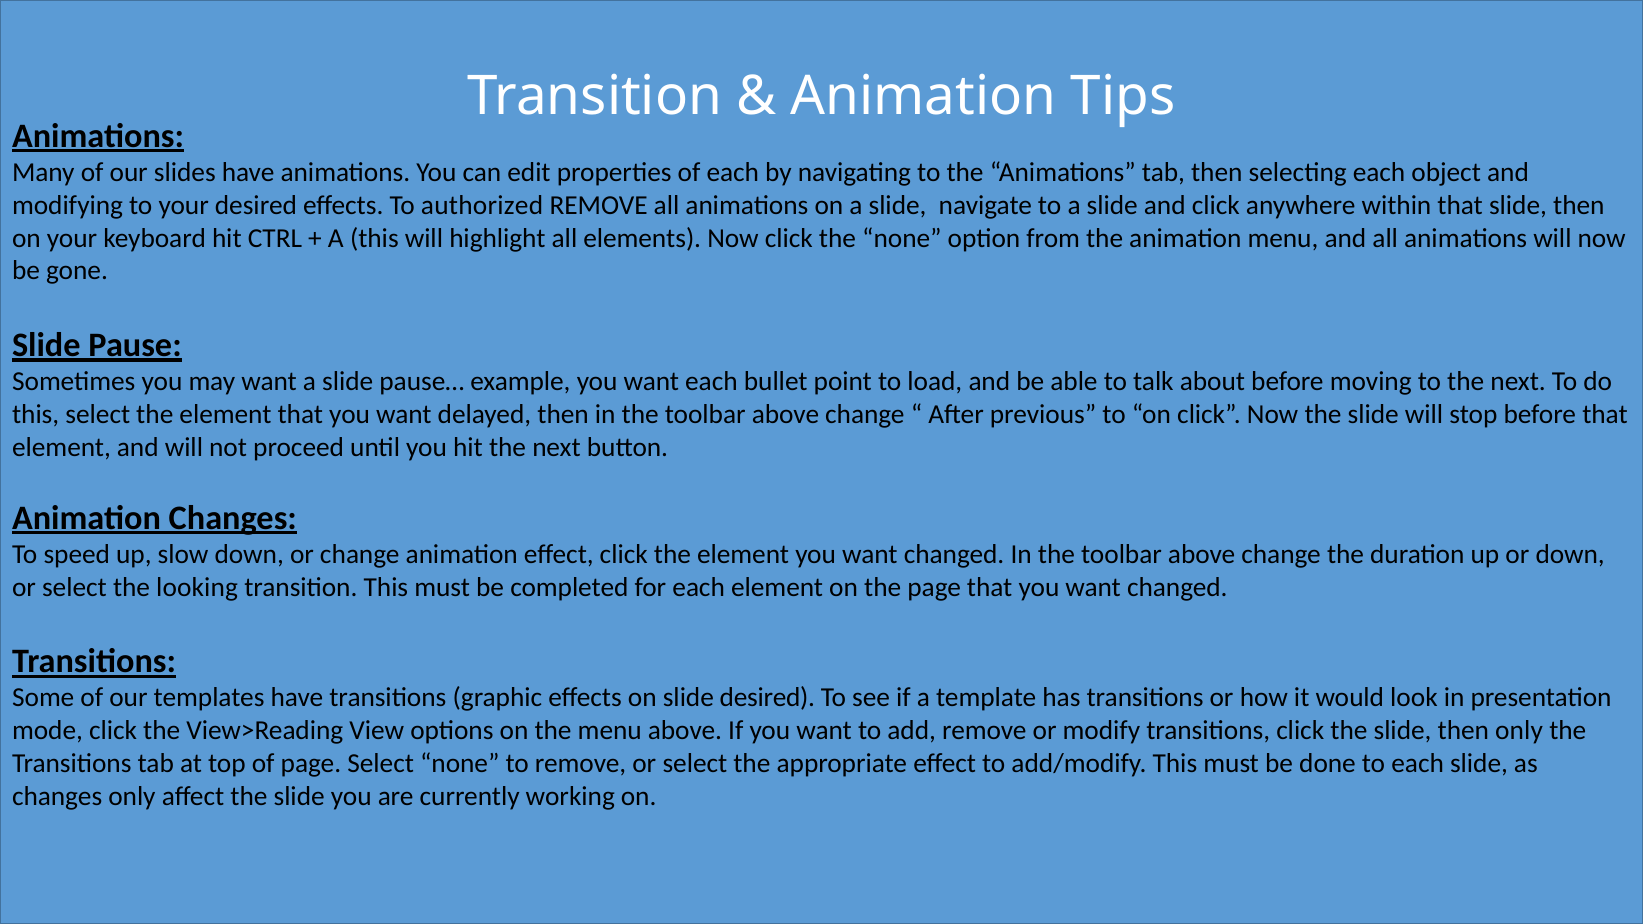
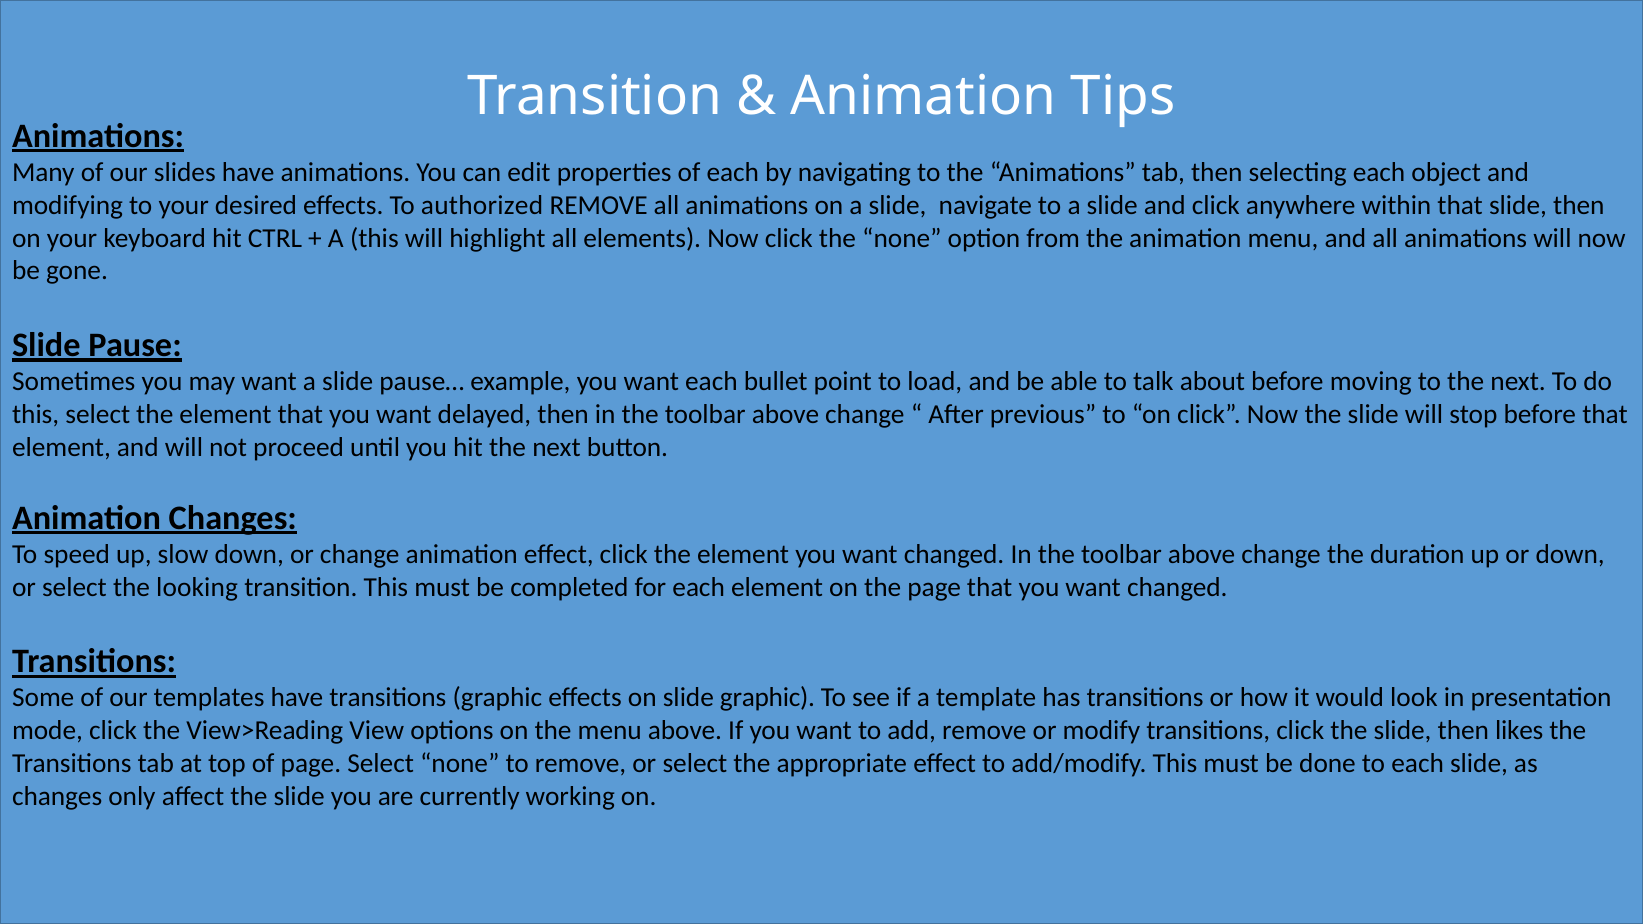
slide desired: desired -> graphic
then only: only -> likes
